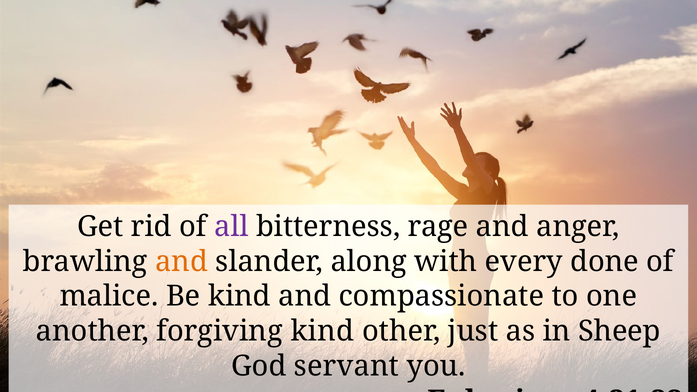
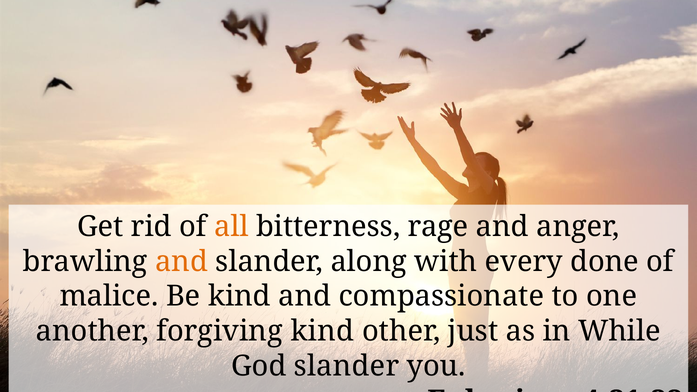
all colour: purple -> orange
Sheep: Sheep -> While
God servant: servant -> slander
